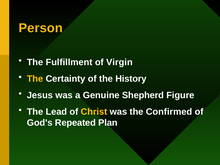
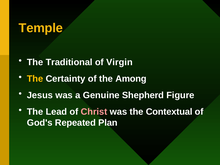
Person: Person -> Temple
Fulfillment: Fulfillment -> Traditional
History: History -> Among
Christ colour: yellow -> pink
Confirmed: Confirmed -> Contextual
